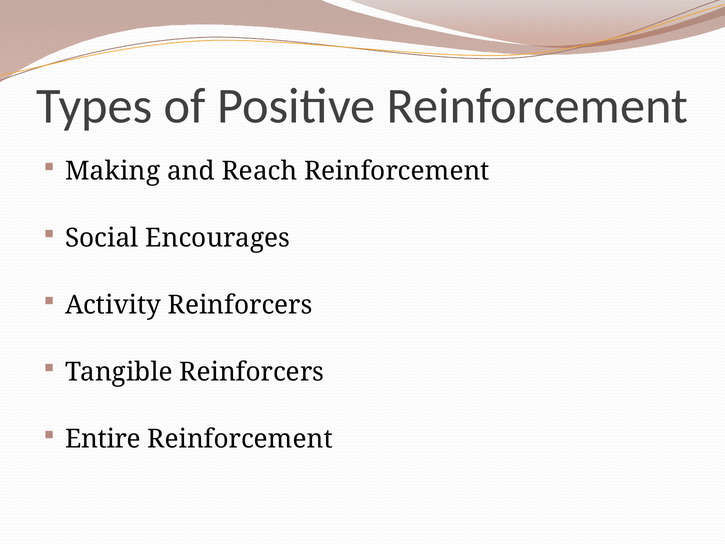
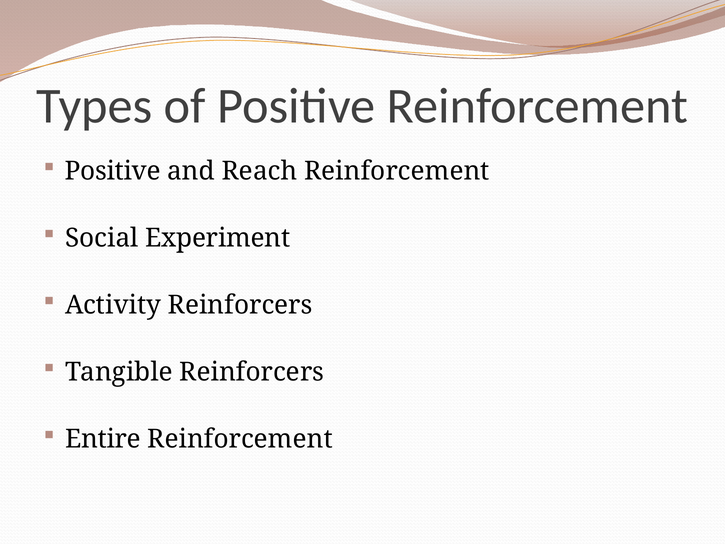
Making at (113, 171): Making -> Positive
Encourages: Encourages -> Experiment
